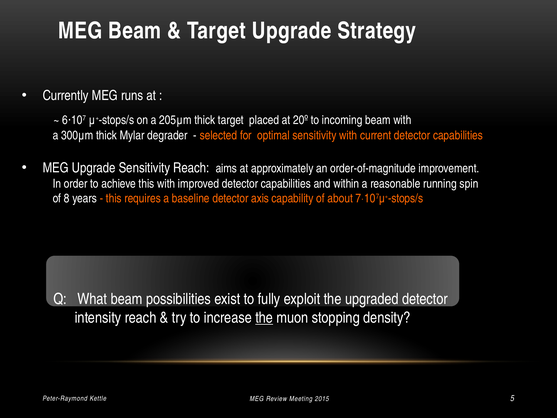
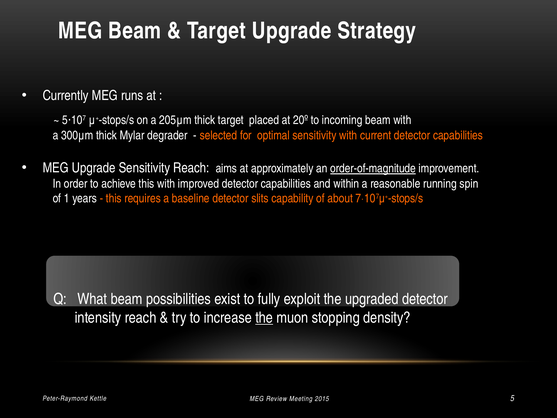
6 at (65, 120): 6 -> 5
order-of-magnitude underline: none -> present
8: 8 -> 1
axis: axis -> slits
